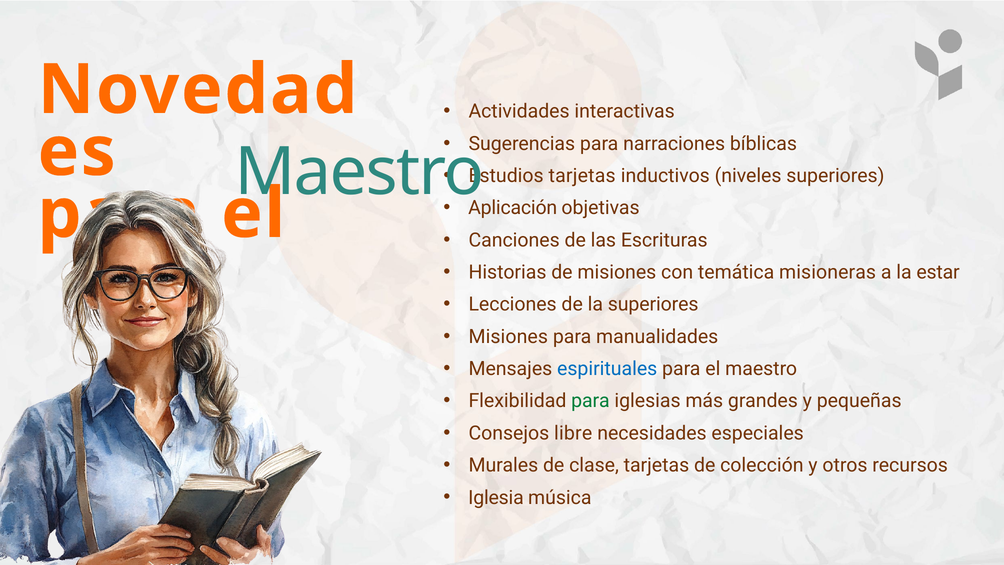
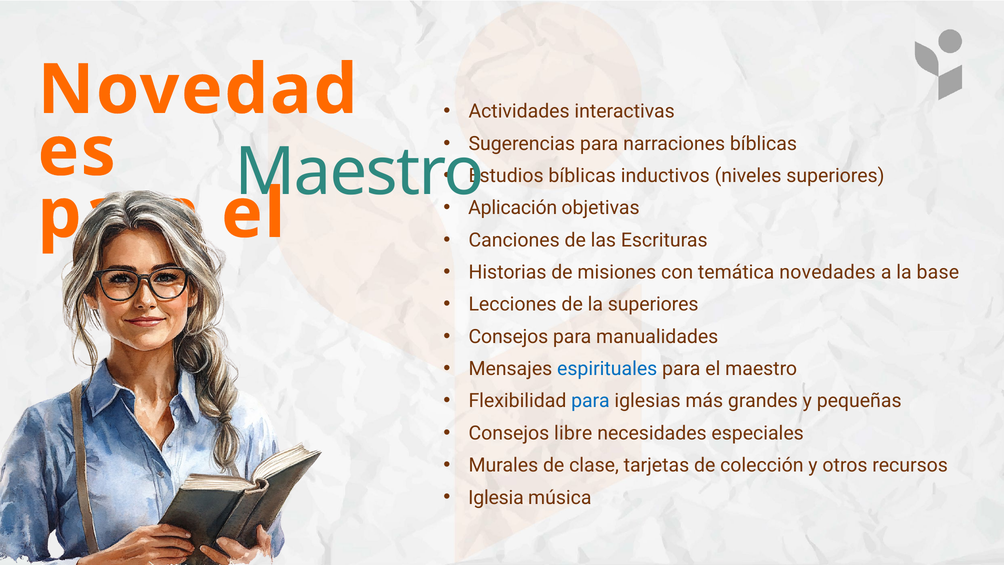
Estudios tarjetas: tarjetas -> bíblicas
misioneras: misioneras -> novedades
estar: estar -> base
Misiones at (508, 337): Misiones -> Consejos
para at (590, 401) colour: green -> blue
